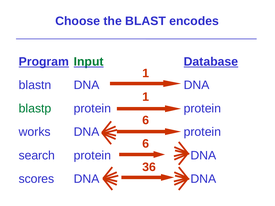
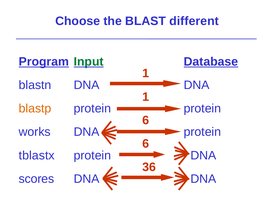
encodes: encodes -> different
blastp colour: green -> orange
search: search -> tblastx
